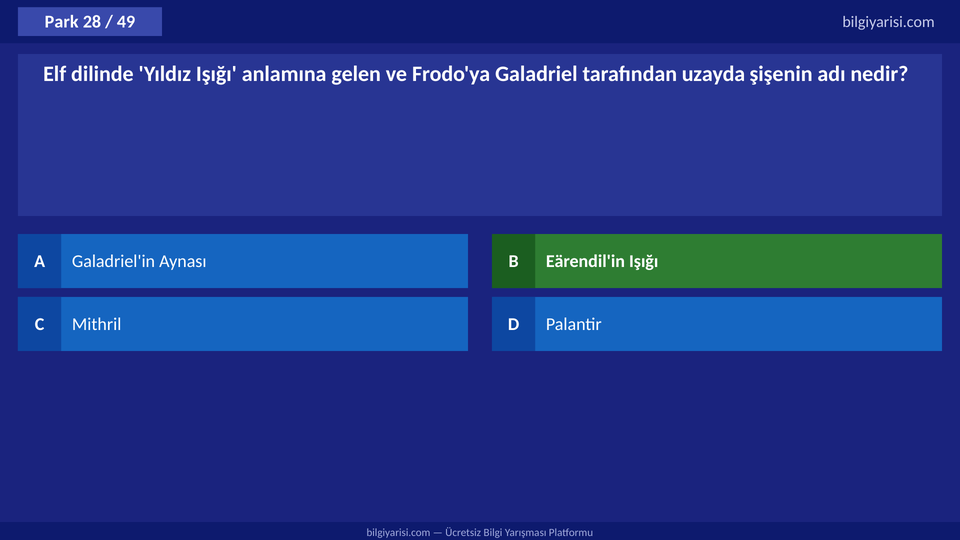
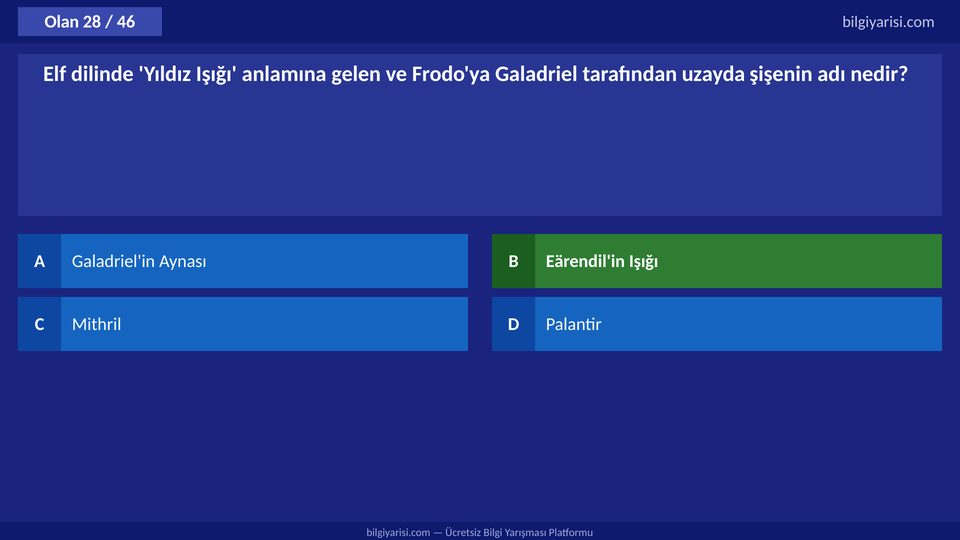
Park: Park -> Olan
49: 49 -> 46
